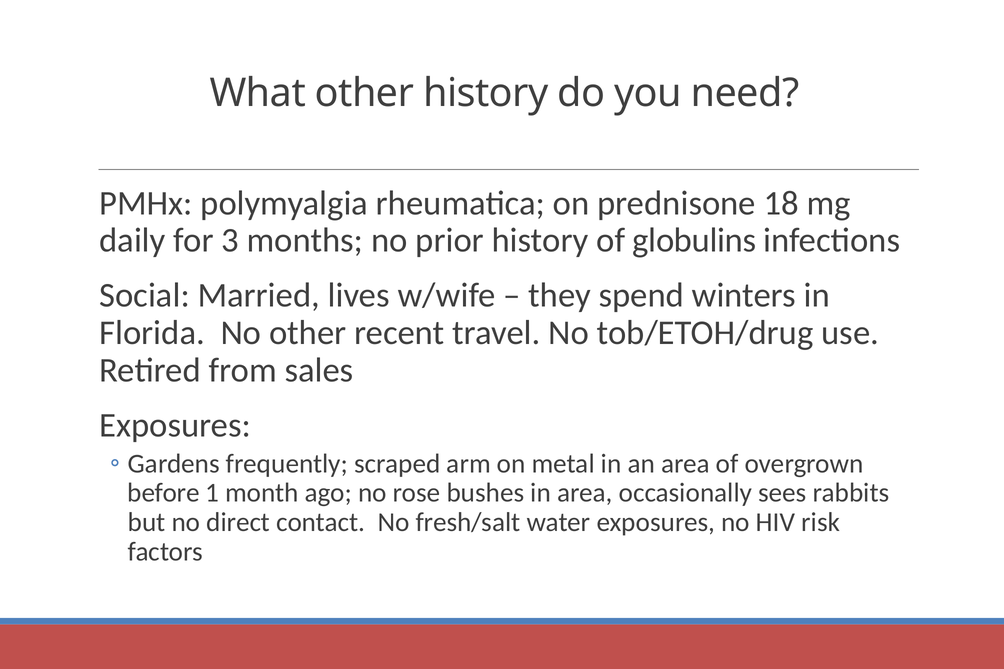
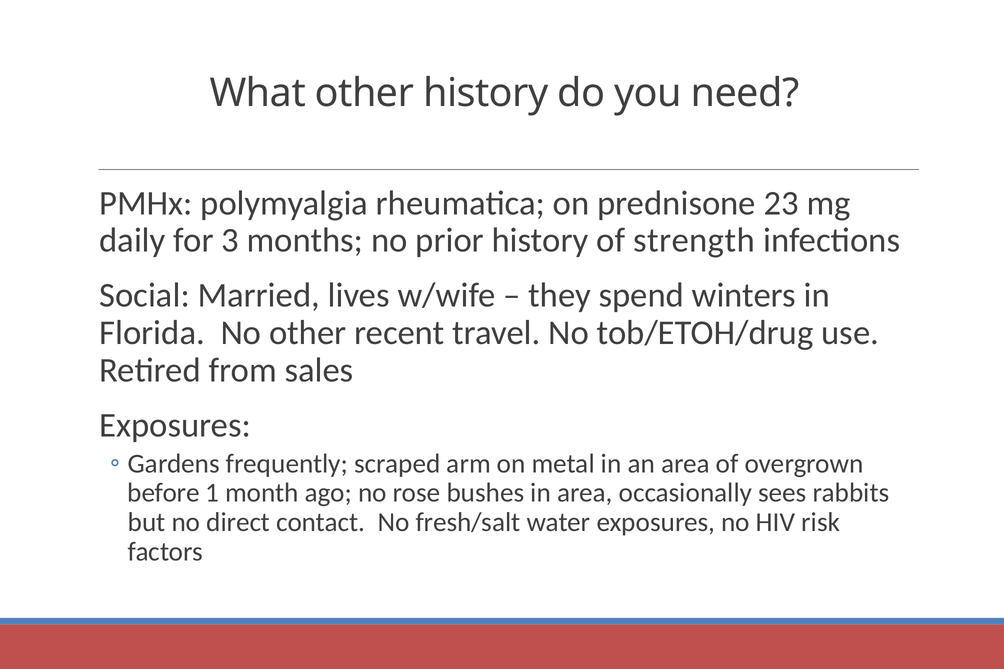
18: 18 -> 23
globulins: globulins -> strength
